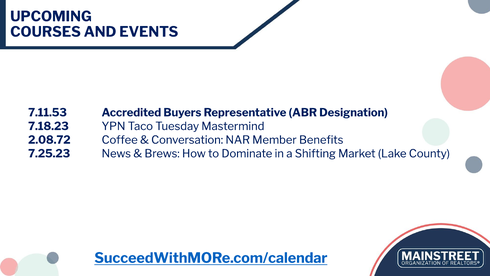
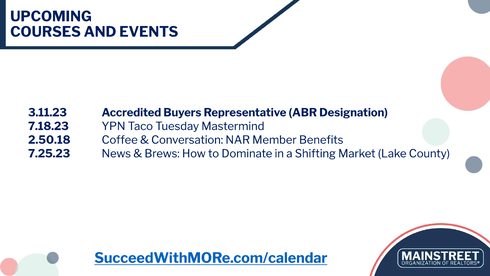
7.11.53: 7.11.53 -> 3.11.23
2.08.72: 2.08.72 -> 2.50.18
